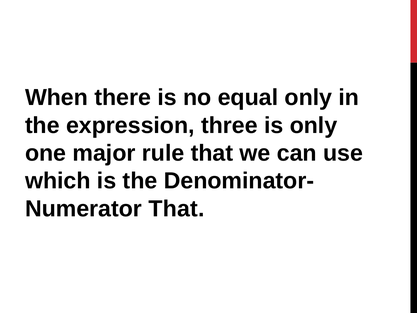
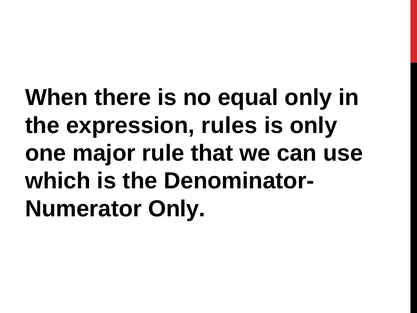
three: three -> rules
That at (177, 209): That -> Only
